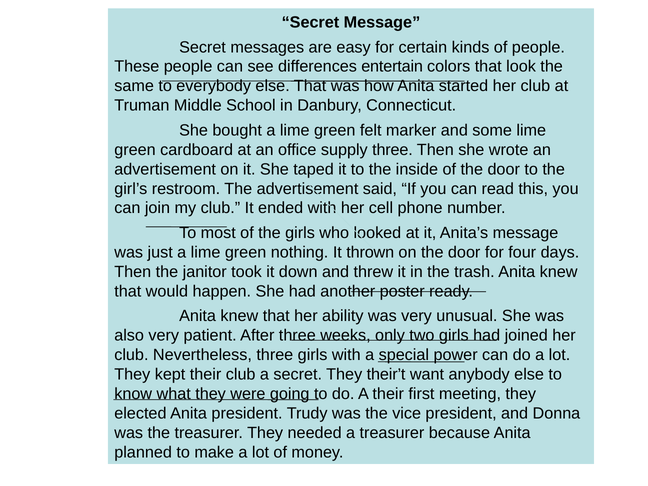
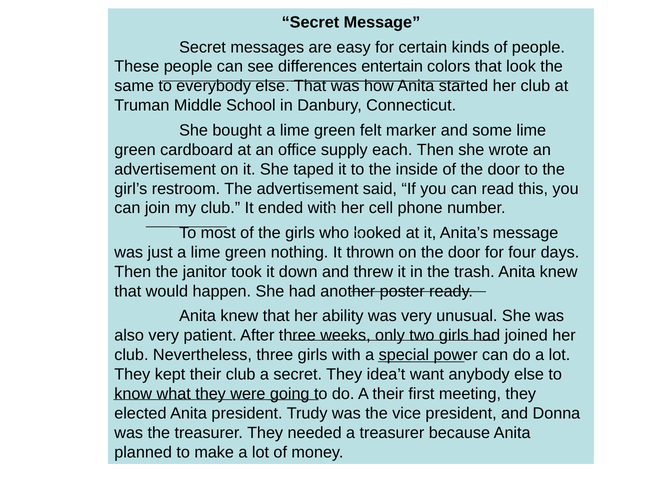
supply three: three -> each
their’t: their’t -> idea’t
